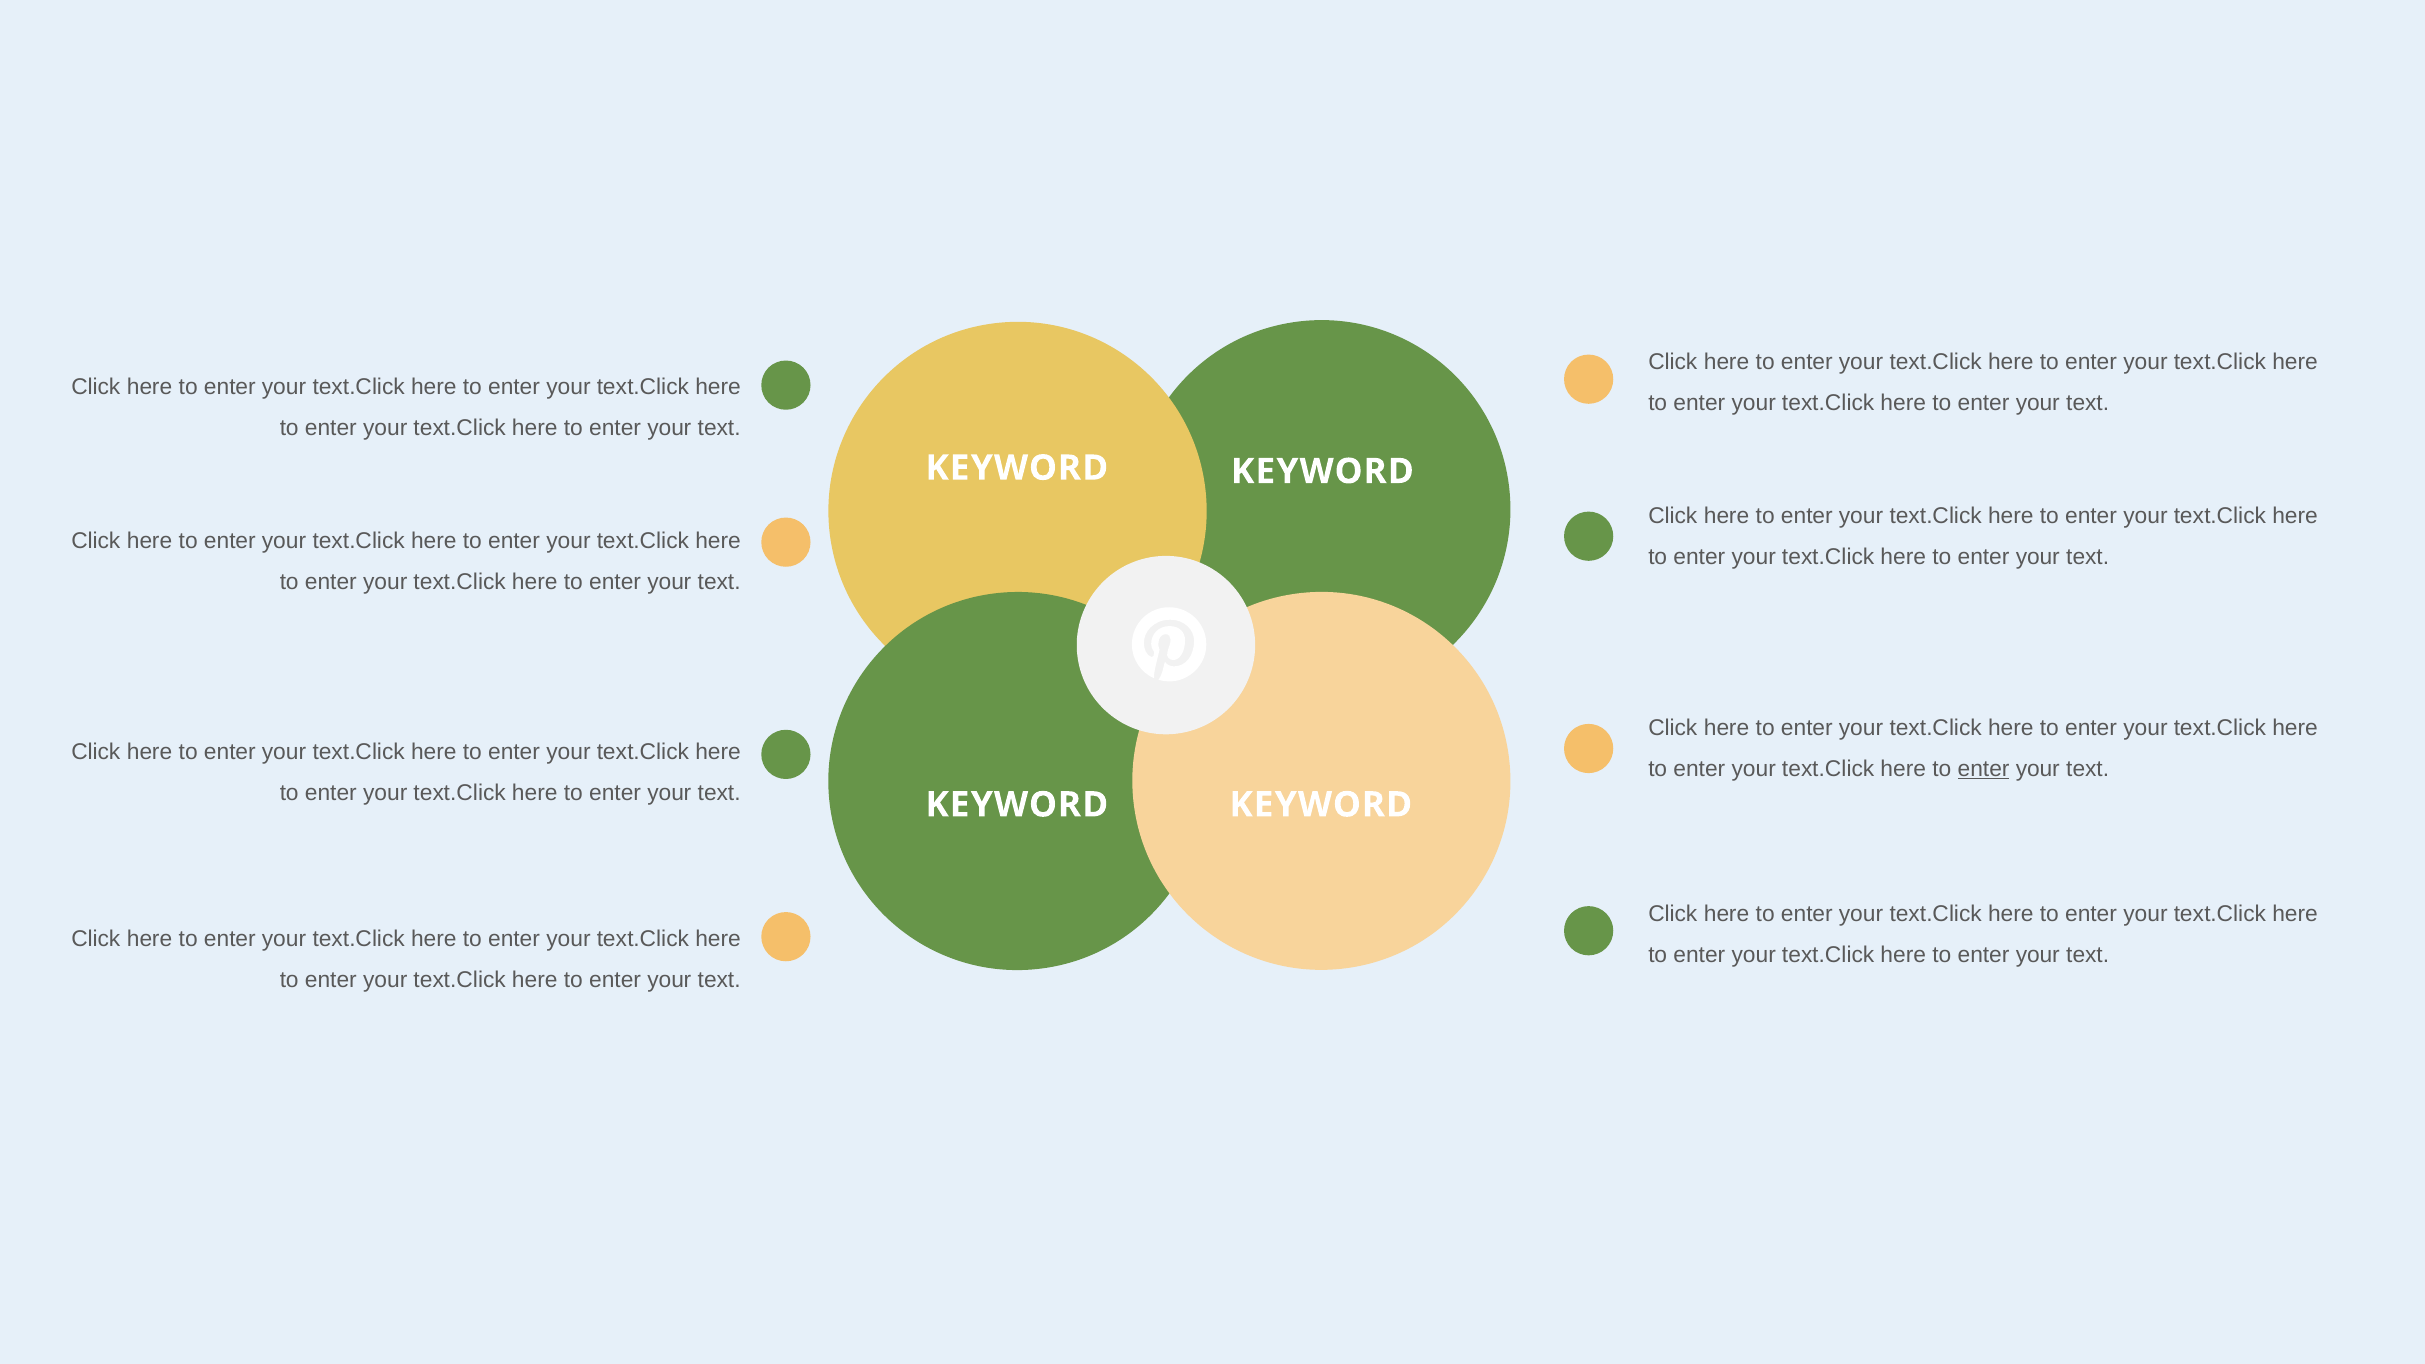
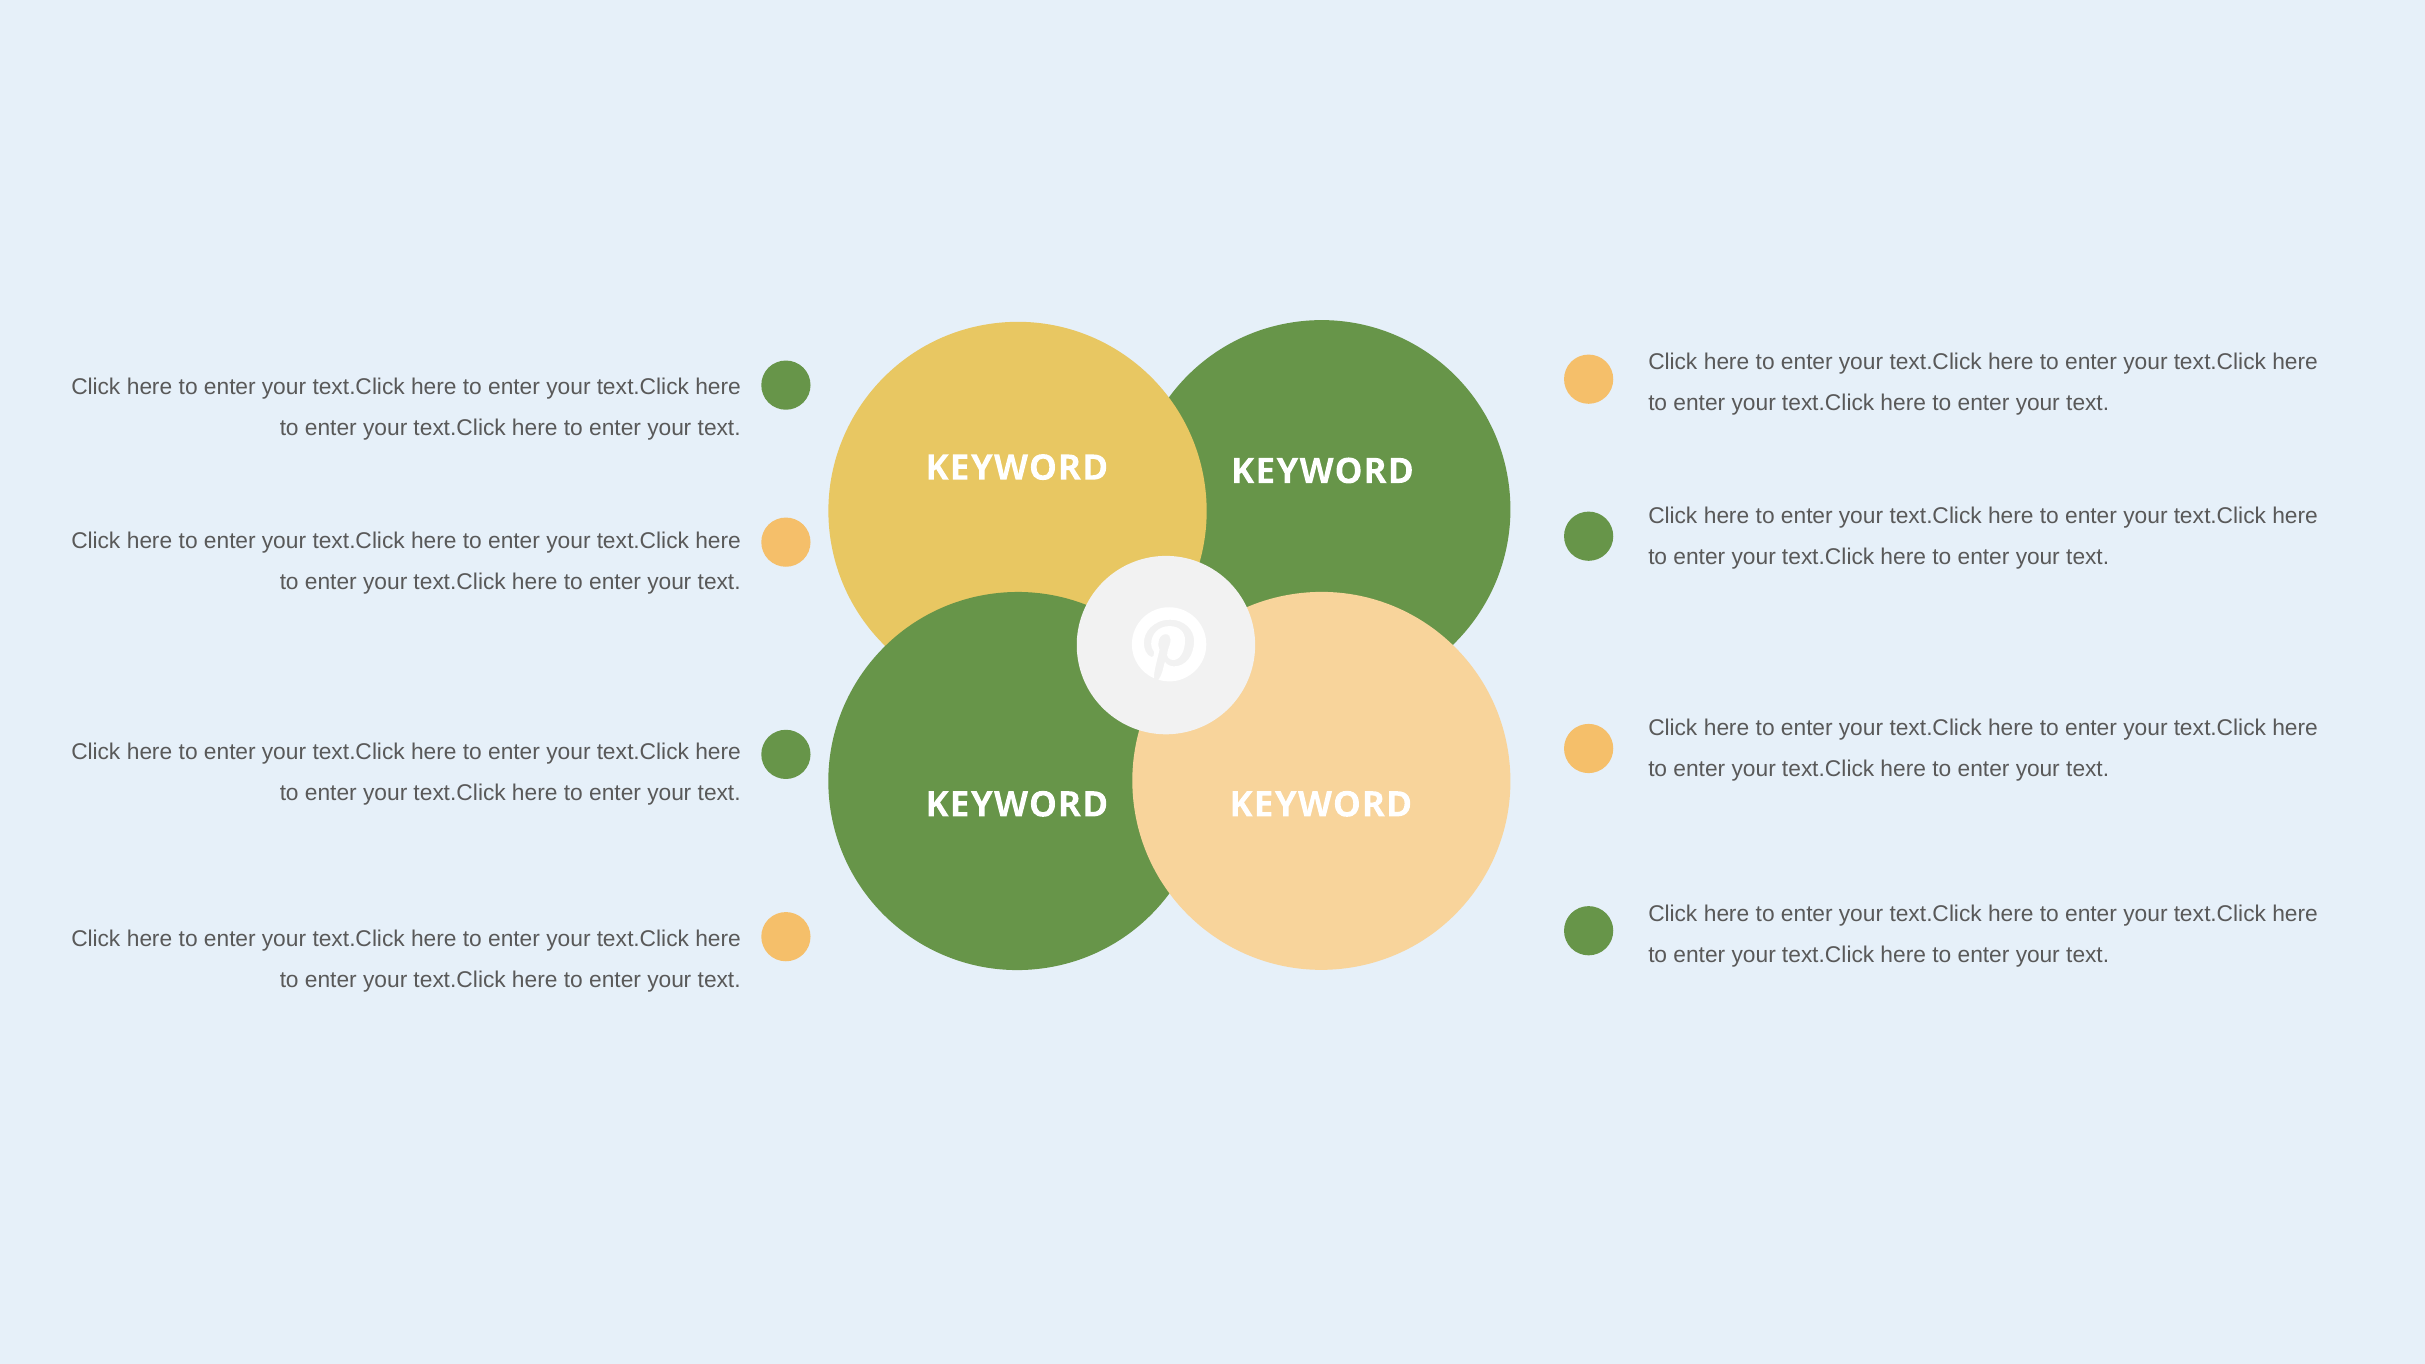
enter at (1984, 769) underline: present -> none
